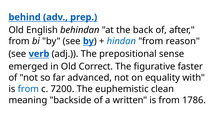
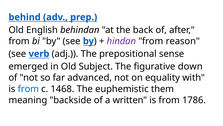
hindan colour: blue -> purple
Correct: Correct -> Subject
faster: faster -> down
7200: 7200 -> 1468
clean: clean -> them
